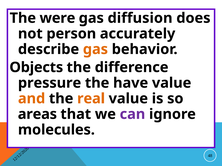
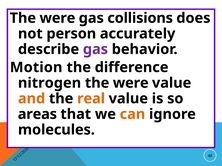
diffusion: diffusion -> collisions
gas at (95, 49) colour: orange -> purple
Objects: Objects -> Motion
pressure: pressure -> nitrogen
have at (131, 83): have -> were
can colour: purple -> orange
